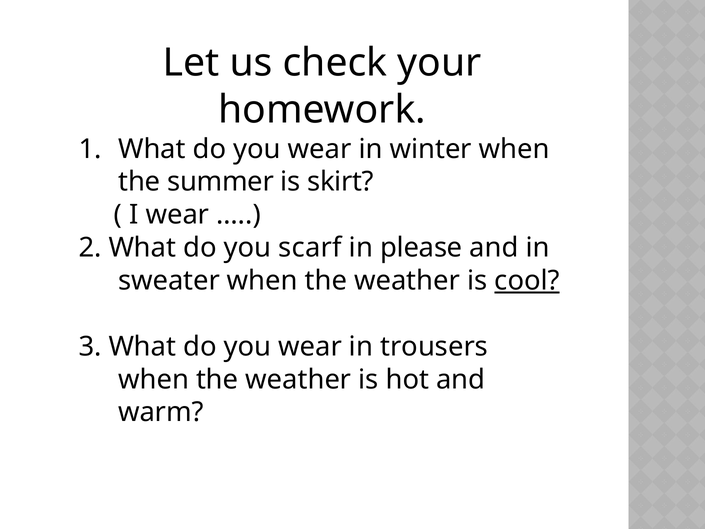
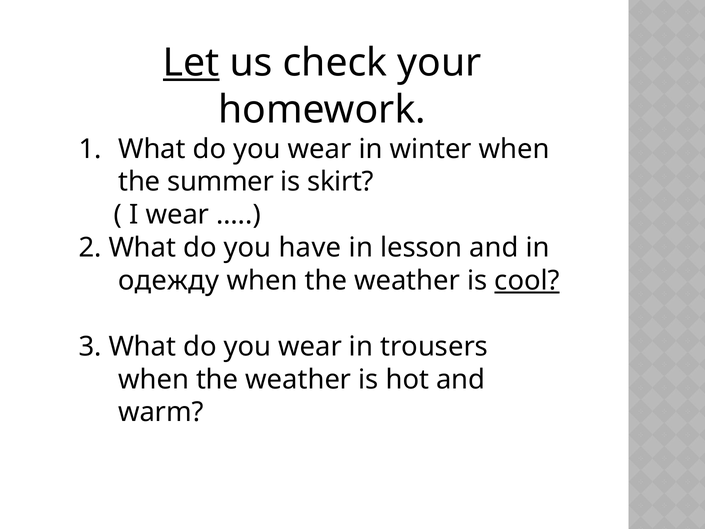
Let underline: none -> present
scarf: scarf -> have
please: please -> lesson
sweater: sweater -> одежду
